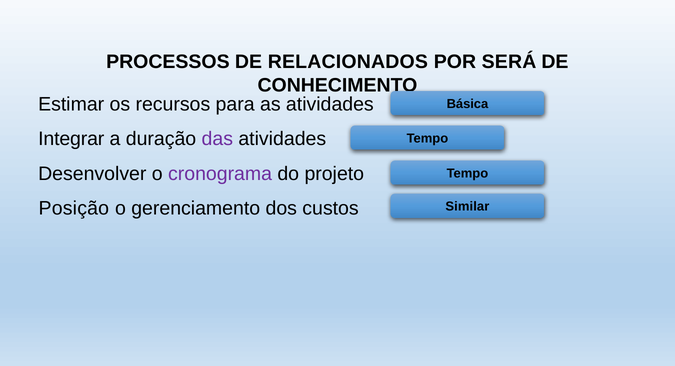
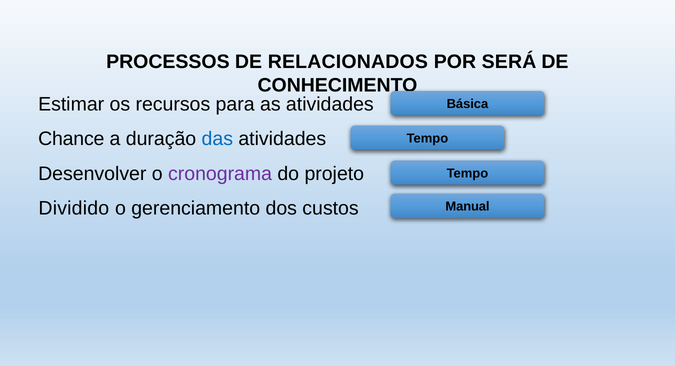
Integrar: Integrar -> Chance
das colour: purple -> blue
Posição: Posição -> Dividido
Similar: Similar -> Manual
